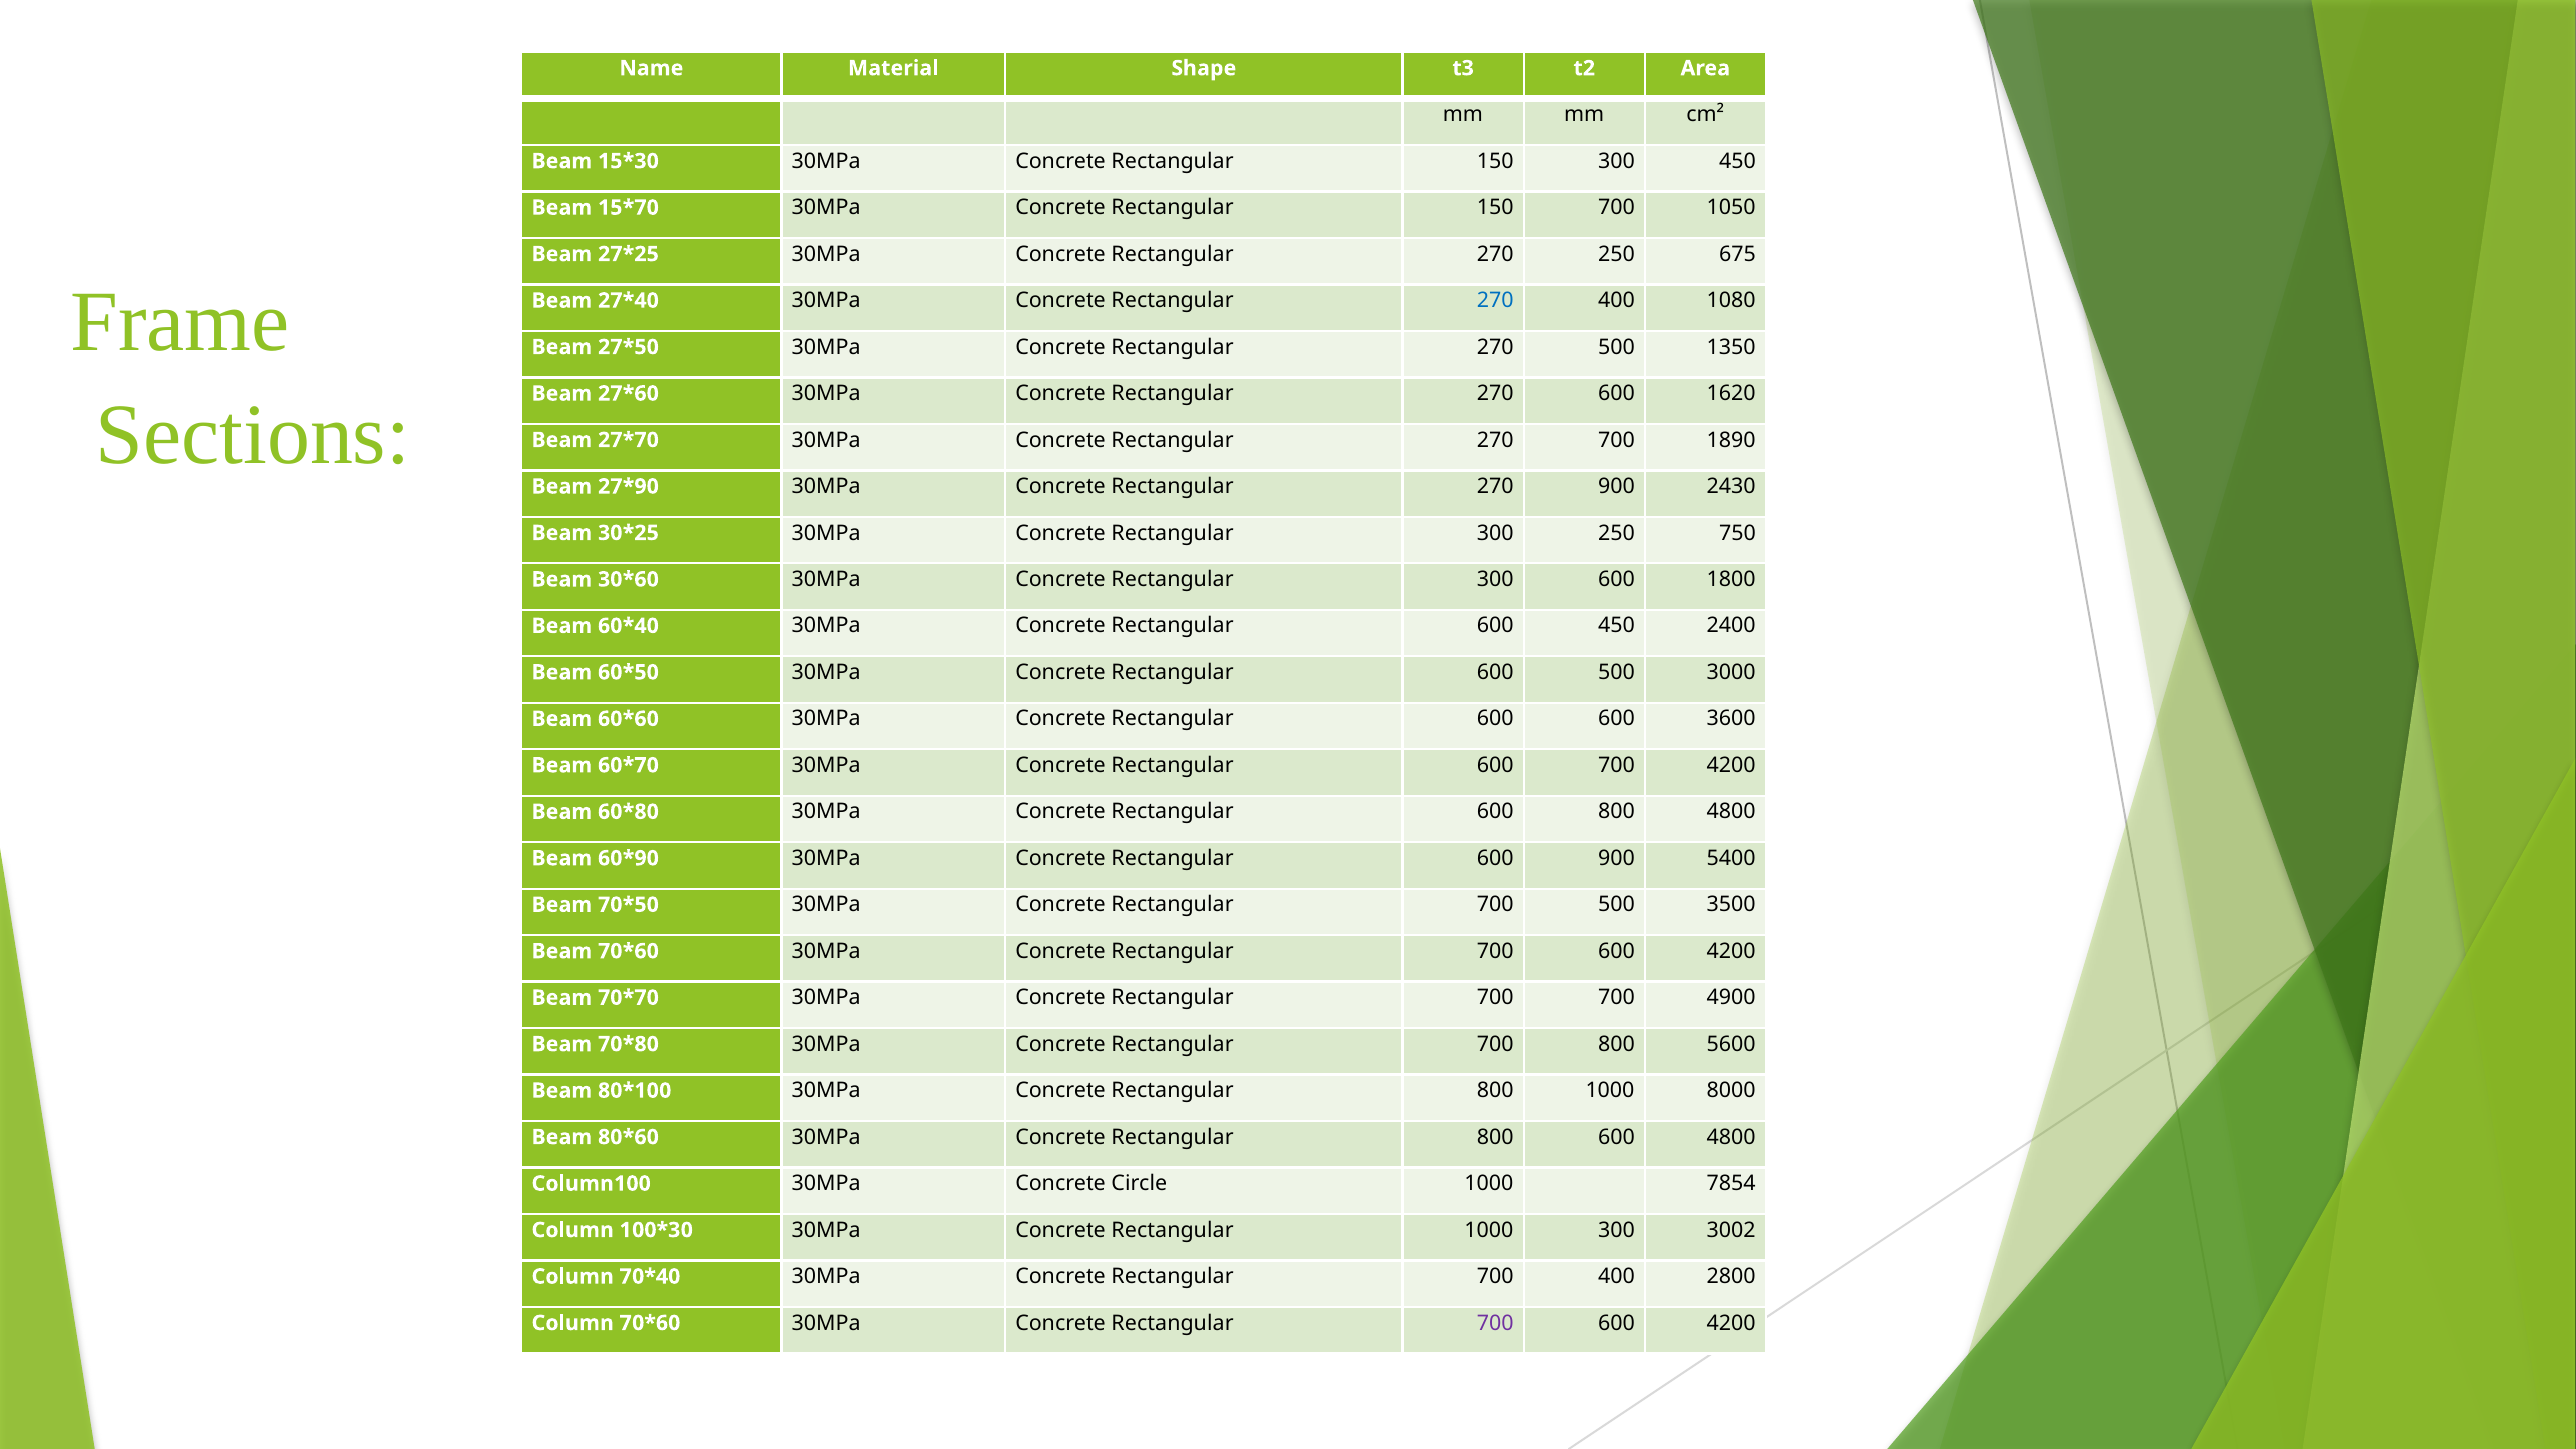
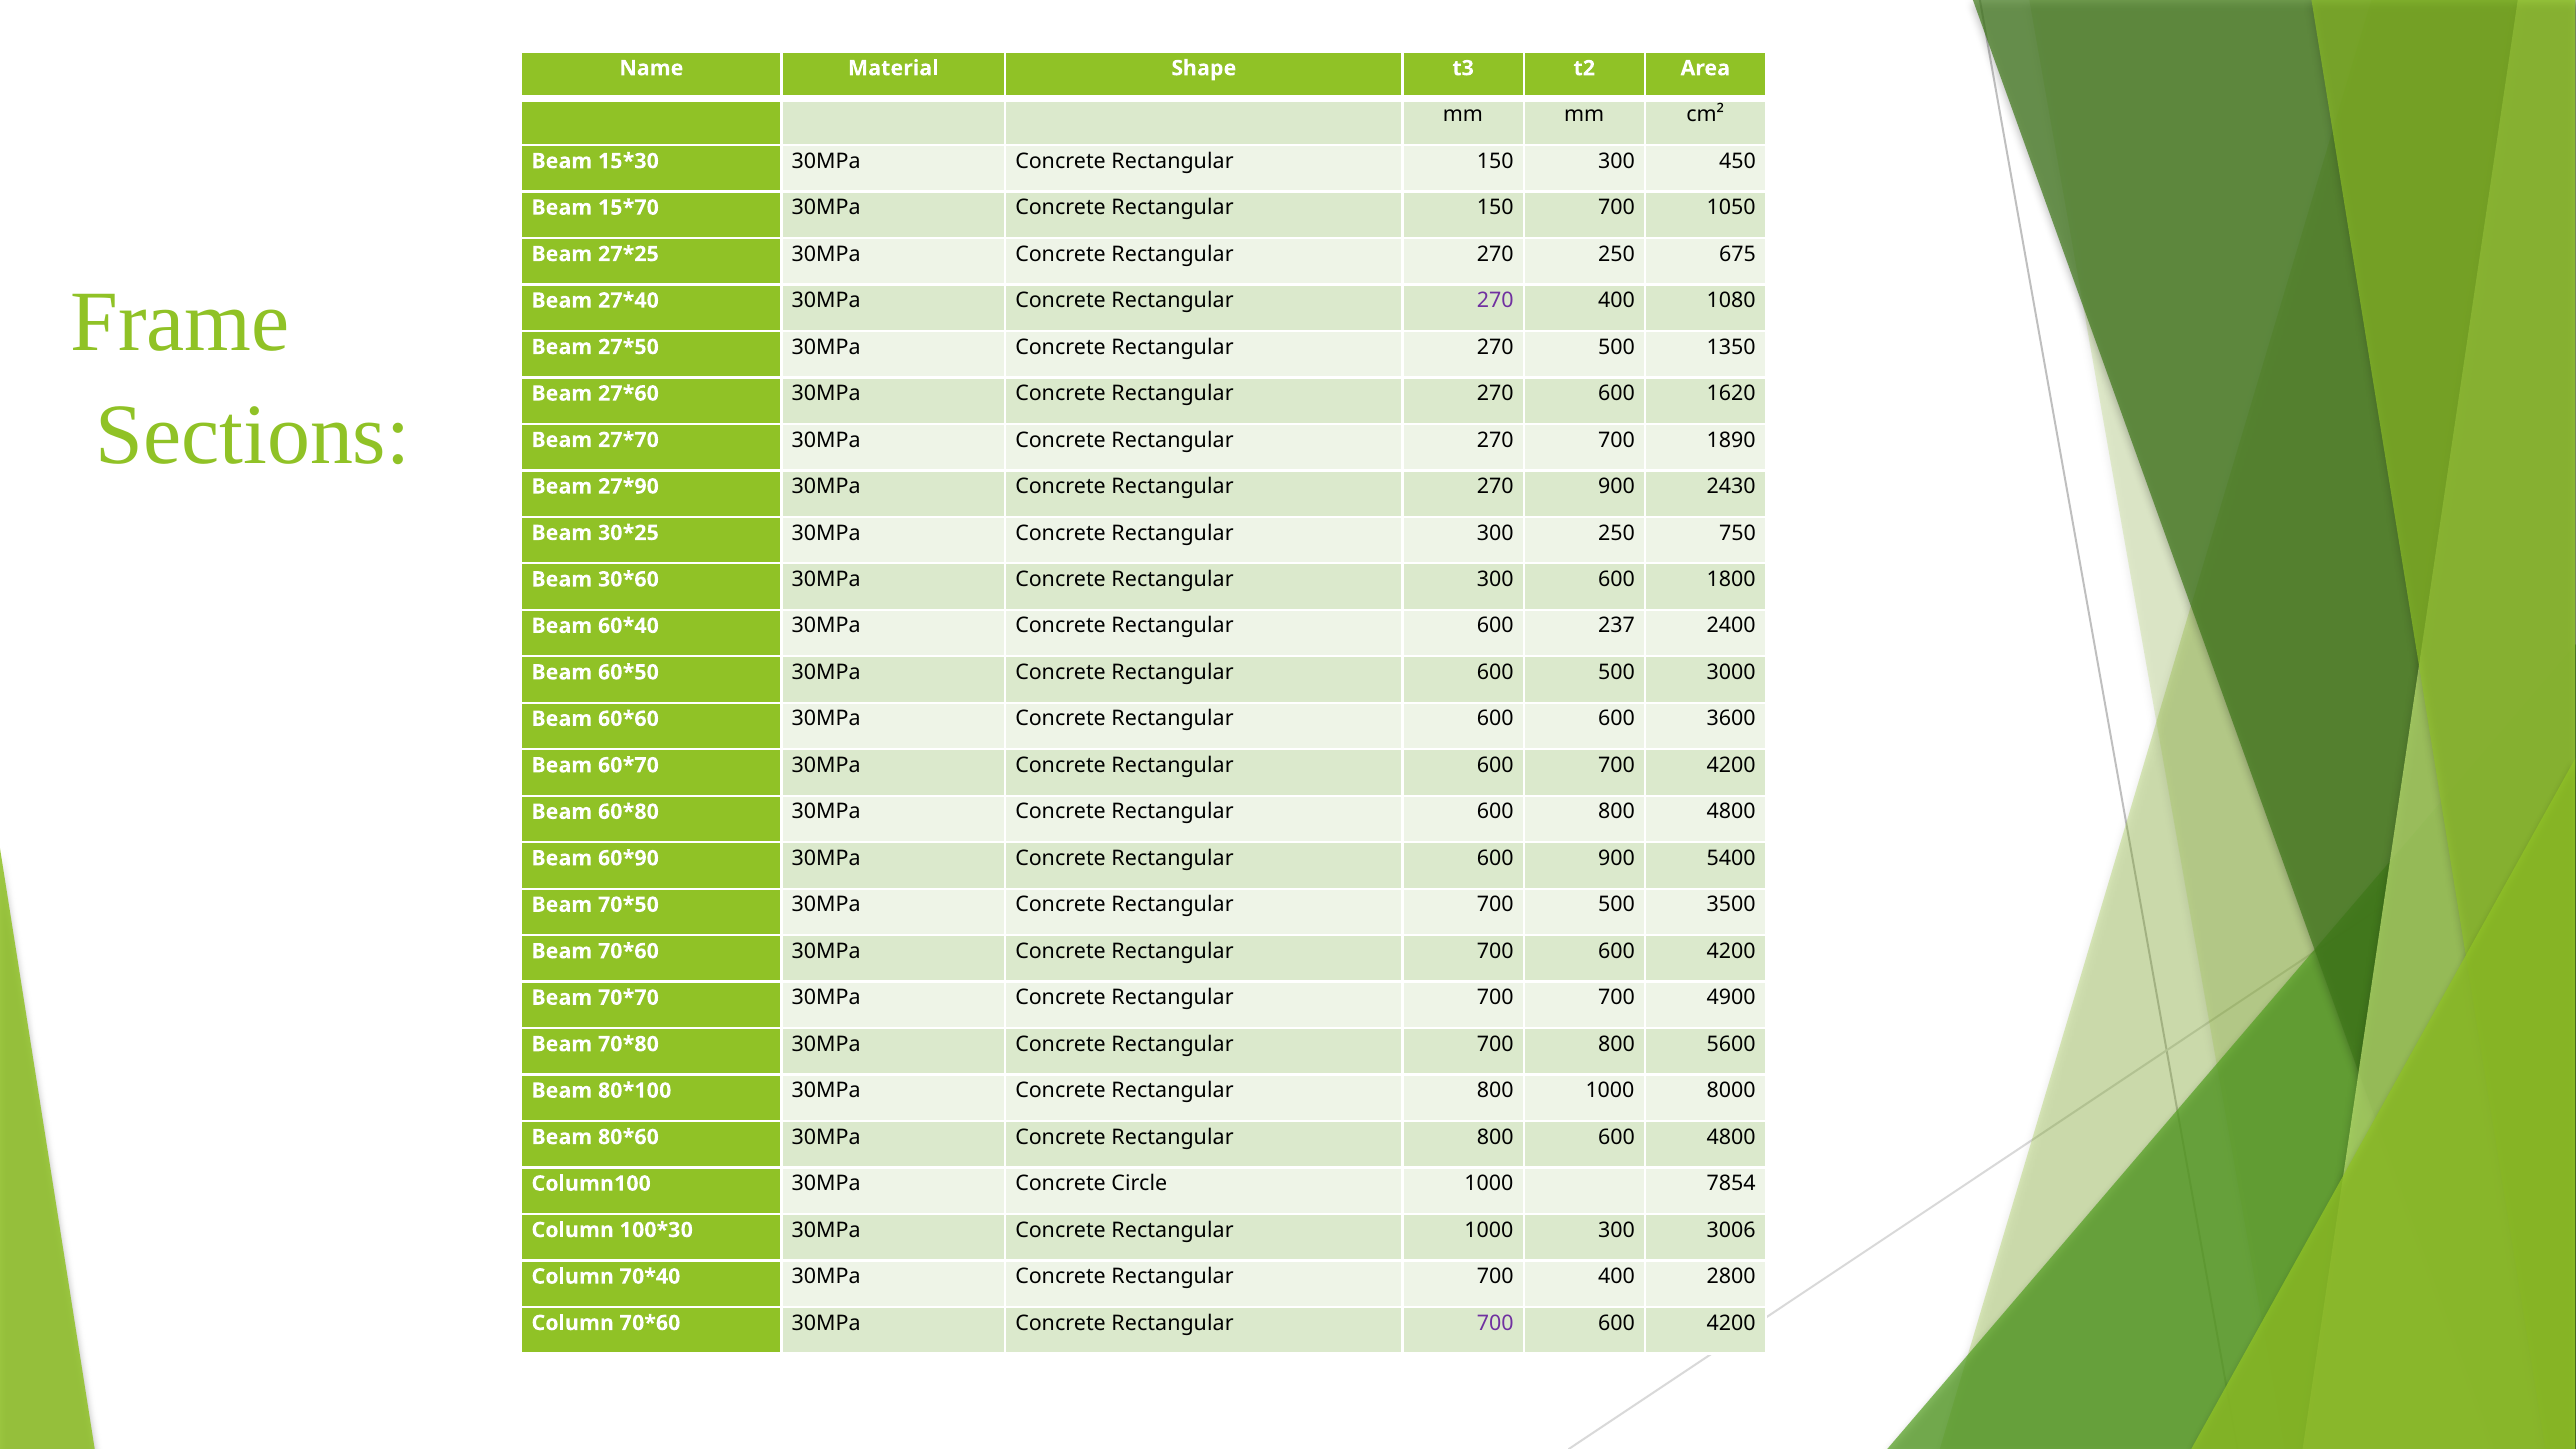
270 at (1495, 301) colour: blue -> purple
600 450: 450 -> 237
3002: 3002 -> 3006
